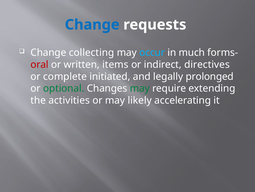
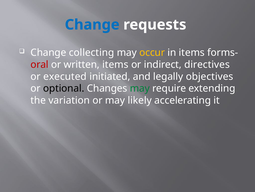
occur colour: light blue -> yellow
in much: much -> items
complete: complete -> executed
prolonged: prolonged -> objectives
optional colour: green -> black
activities: activities -> variation
